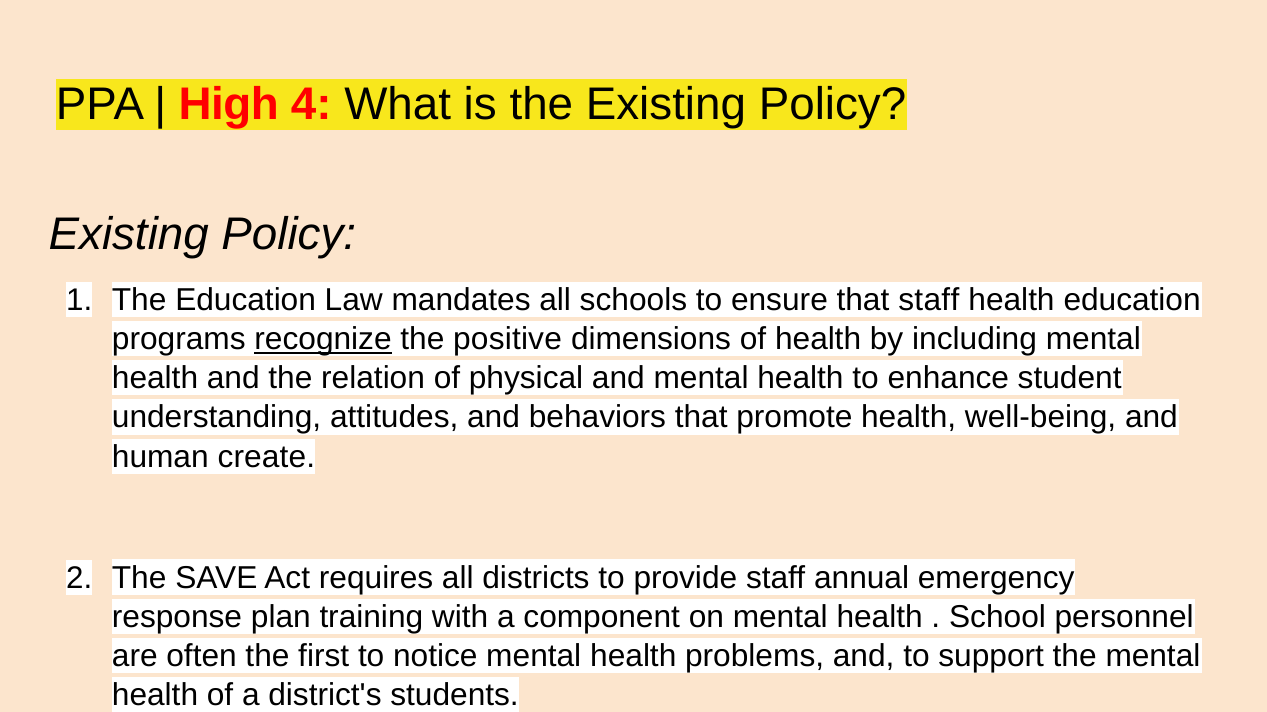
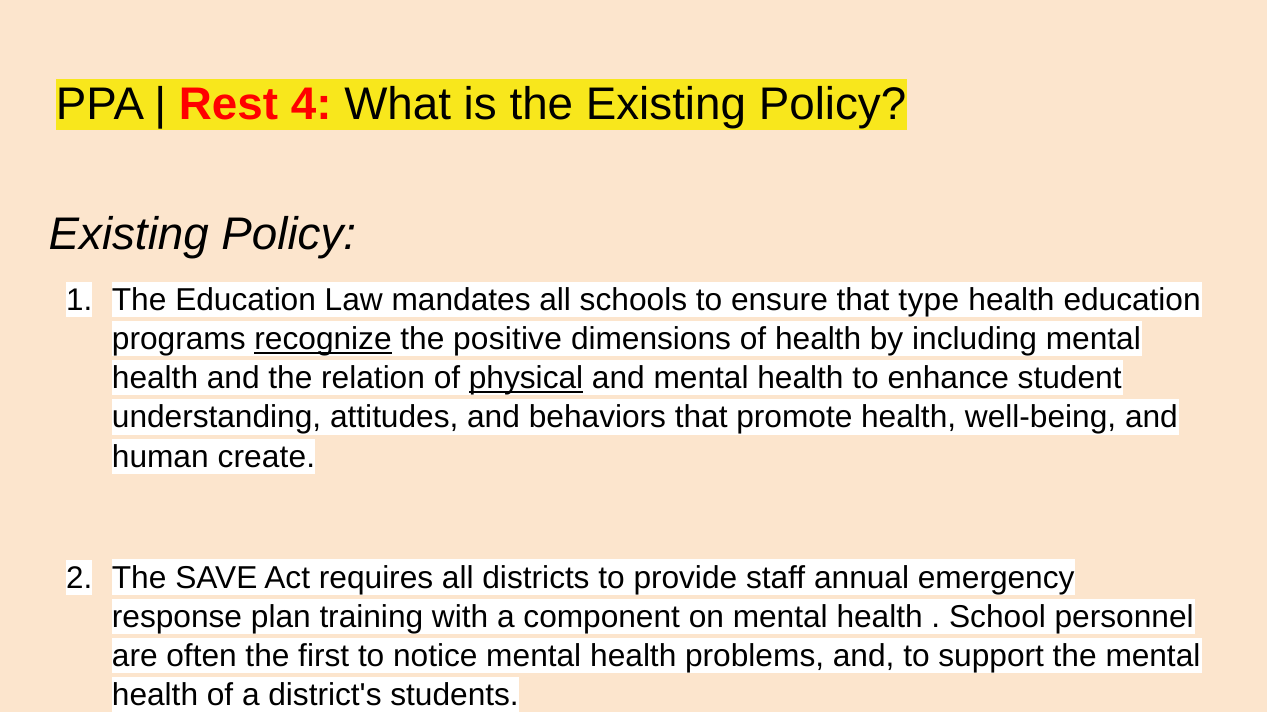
High: High -> Rest
that staff: staff -> type
physical underline: none -> present
